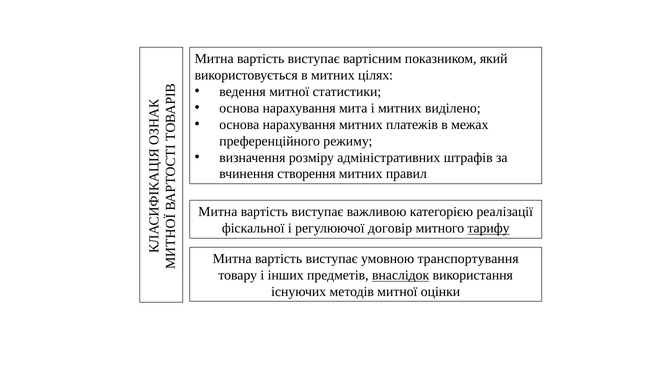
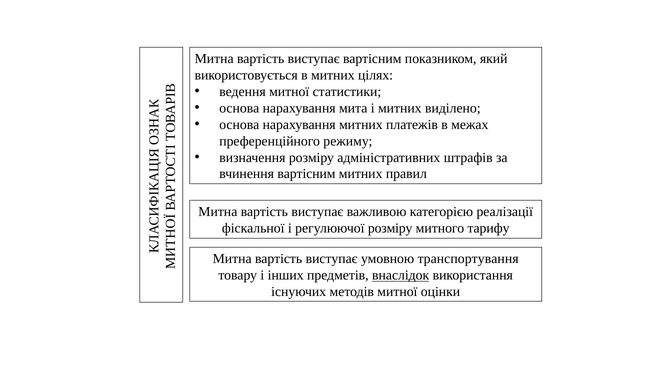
вчинення створення: створення -> вартісним
регулюючої договір: договір -> розміру
тарифу underline: present -> none
